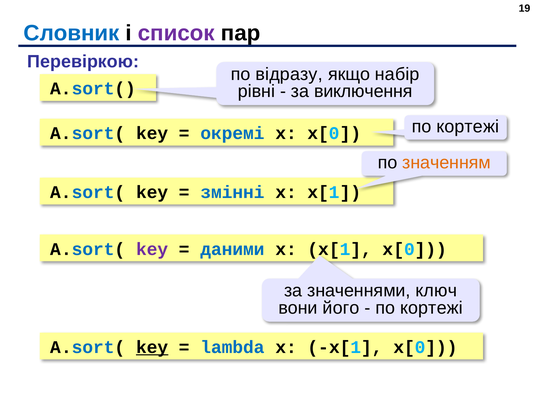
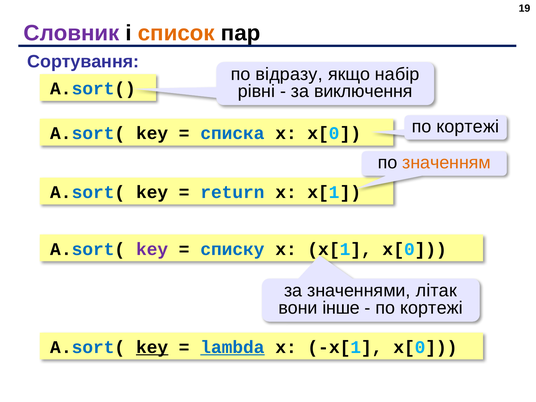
Словник colour: blue -> purple
список colour: purple -> orange
Перевіркою: Перевіркою -> Сортування
окремі: окремі -> списка
змінні: змінні -> return
даними: даними -> списку
ключ: ключ -> літак
його: його -> інше
lambda underline: none -> present
